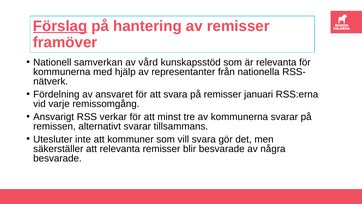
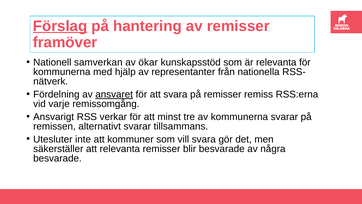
vård: vård -> ökar
ansvaret underline: none -> present
januari: januari -> remiss
